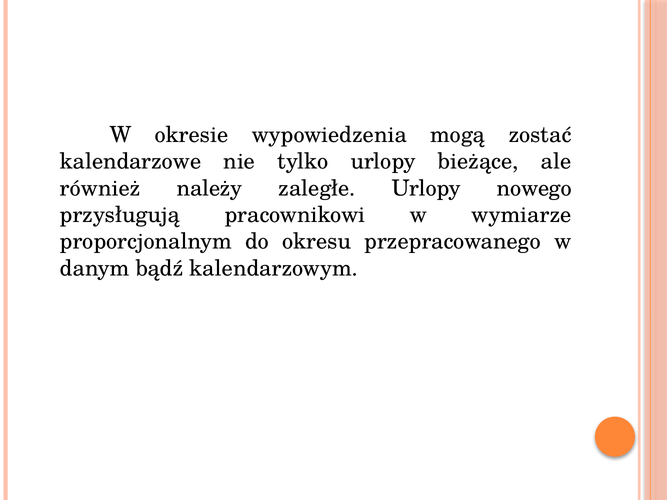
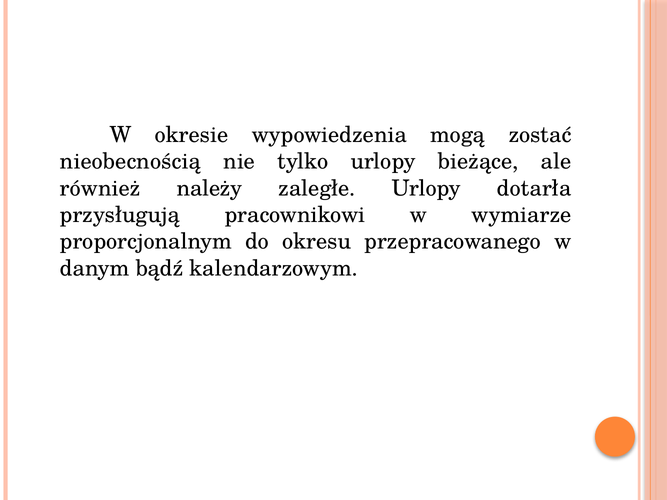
kalendarzowe: kalendarzowe -> nieobecnością
nowego: nowego -> dotarła
